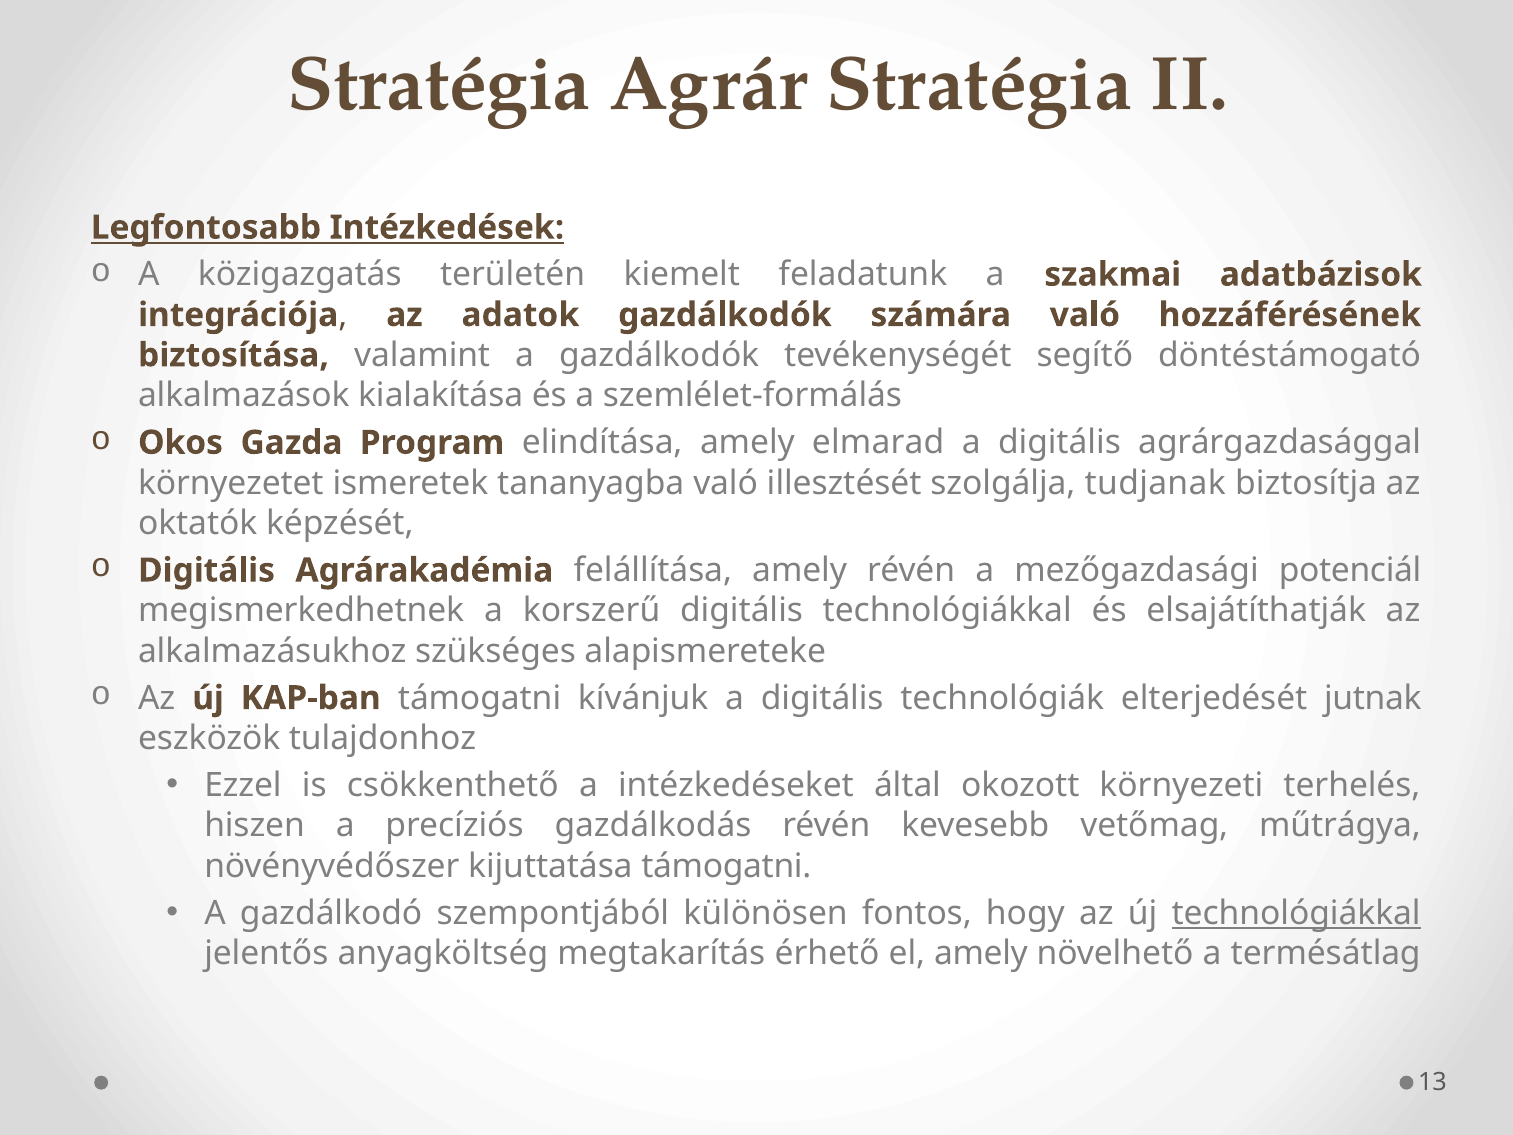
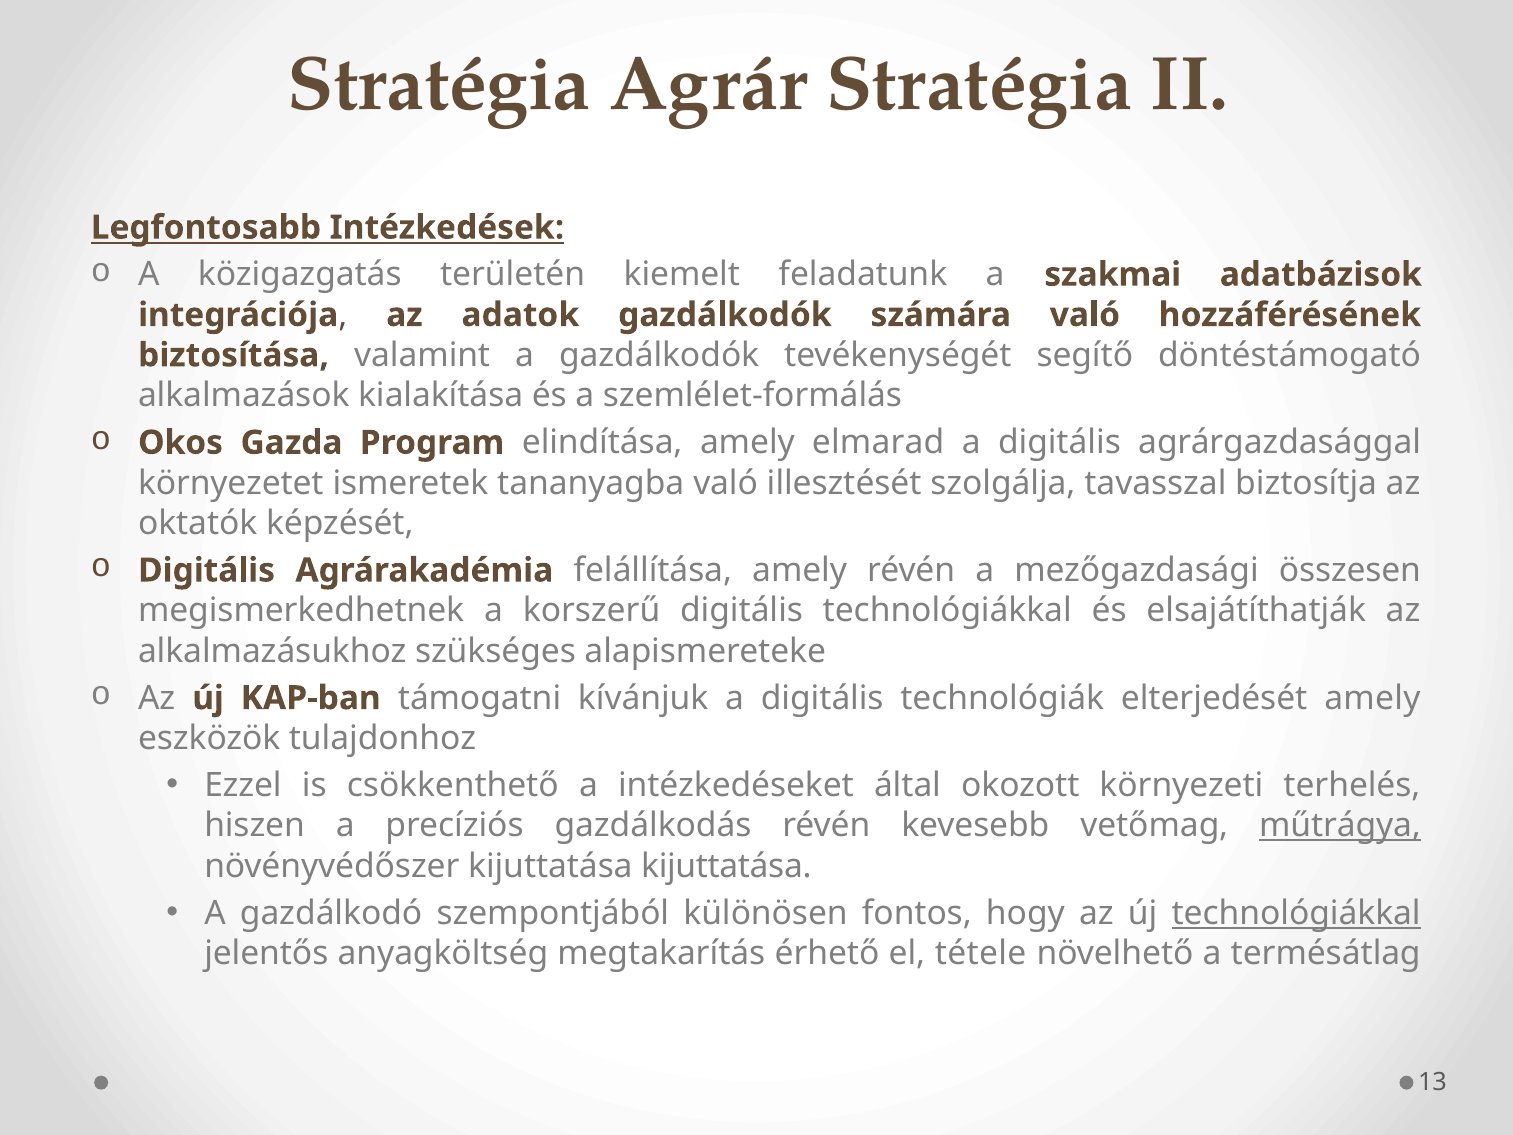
tudjanak: tudjanak -> tavasszal
potenciál: potenciál -> összesen
elterjedését jutnak: jutnak -> amely
műtrágya underline: none -> present
kijuttatása támogatni: támogatni -> kijuttatása
el amely: amely -> tétele
